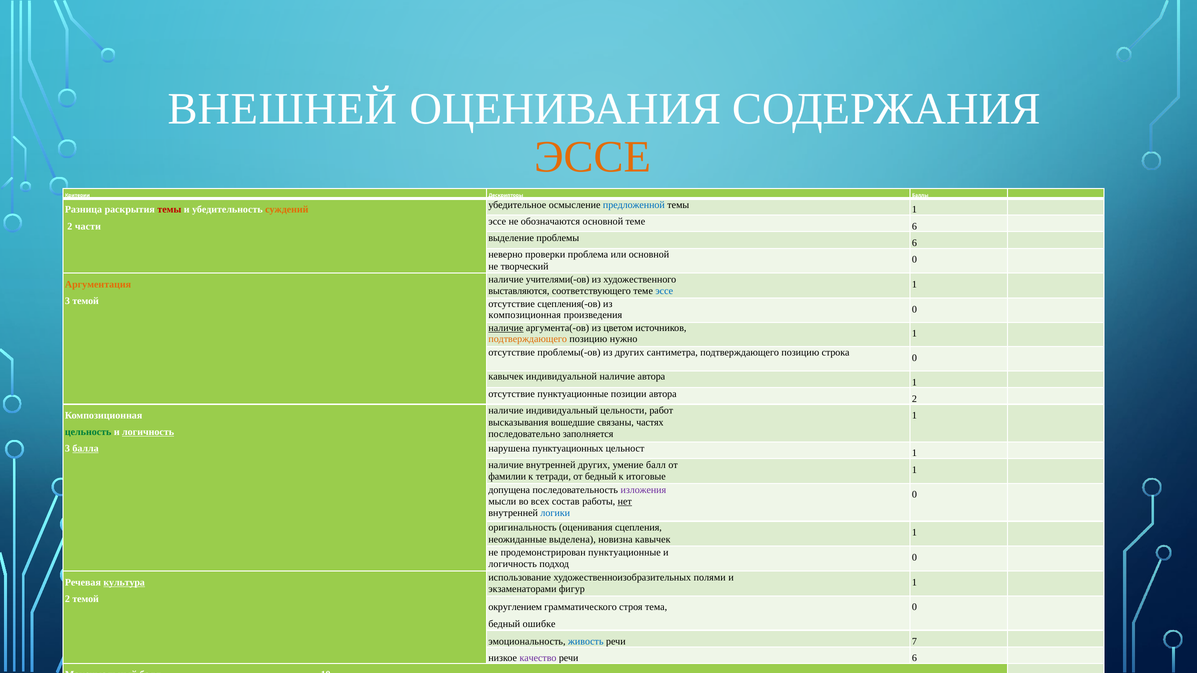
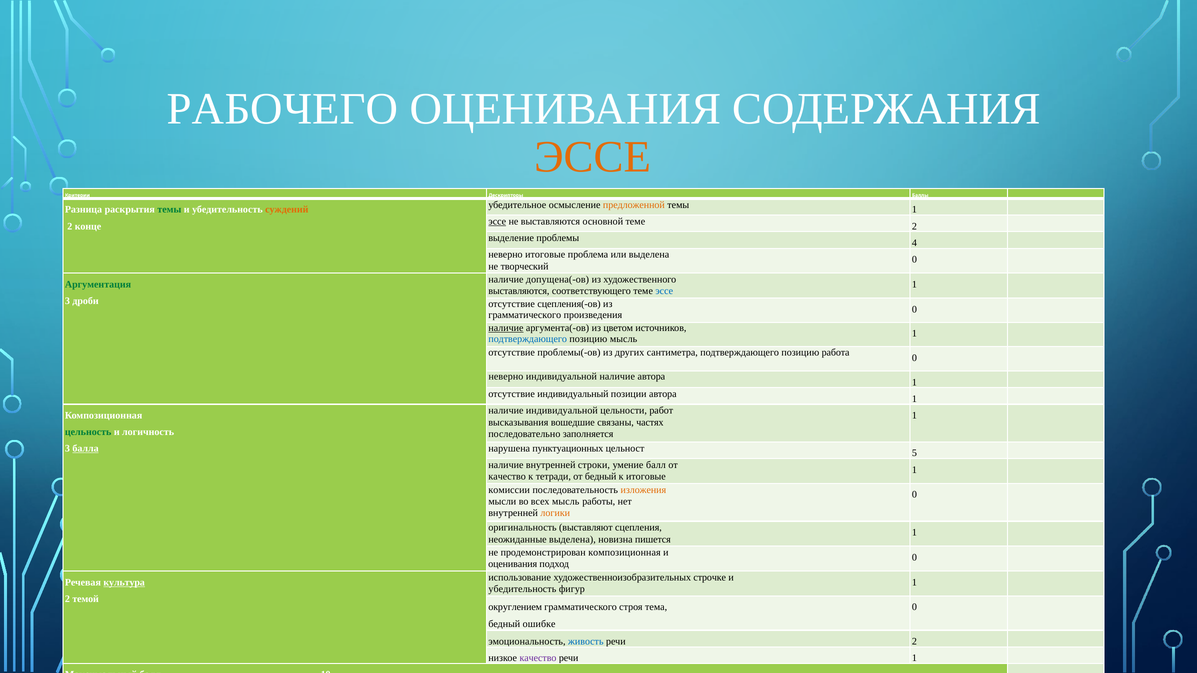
ВНЕШНЕЙ: ВНЕШНЕЙ -> РАБОЧЕГО
предложенной colour: blue -> orange
темы at (169, 210) colour: red -> green
эссе at (497, 221) underline: none -> present
не обозначаются: обозначаются -> выставляются
теме 6: 6 -> 2
части: части -> конце
проблемы 6: 6 -> 4
неверно проверки: проверки -> итоговые
или основной: основной -> выделена
учителями(-ов: учителями(-ов -> допущена(-ов
Аргументация colour: orange -> green
3 темой: темой -> дроби
композиционная at (525, 315): композиционная -> грамматического
подтверждающего at (528, 339) colour: orange -> blue
позицию нужно: нужно -> мысль
строка: строка -> работа
кавычек at (506, 377): кавычек -> неверно
отсутствие пунктуационные: пунктуационные -> индивидуальный
позиции автора 2: 2 -> 1
наличие индивидуальный: индивидуальный -> индивидуальной
логичность at (148, 432) underline: present -> none
цельност 1: 1 -> 5
внутренней других: других -> строки
фамилии at (507, 477): фамилии -> качество
допущена: допущена -> комиссии
изложения colour: purple -> orange
всех состав: состав -> мысль
нет underline: present -> none
логики colour: blue -> orange
оригинальность оценивания: оценивания -> выставляют
новизна кавычек: кавычек -> пишется
продемонстрирован пунктуационные: пунктуационные -> композиционная
логичность at (513, 564): логичность -> оценивания
полями: полями -> строчке
экзаменаторами at (522, 589): экзаменаторами -> убедительность
речи 7: 7 -> 2
речи 6: 6 -> 1
